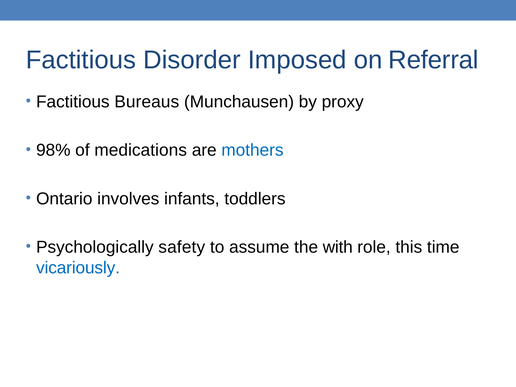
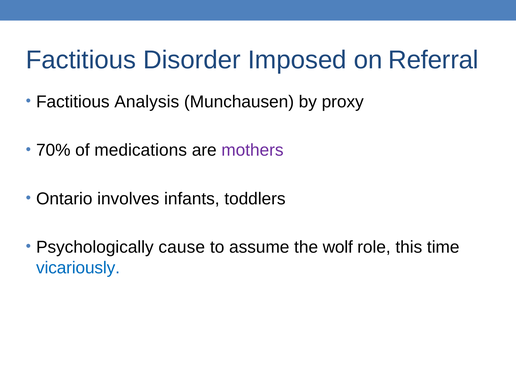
Bureaus: Bureaus -> Analysis
98%: 98% -> 70%
mothers colour: blue -> purple
safety: safety -> cause
with: with -> wolf
